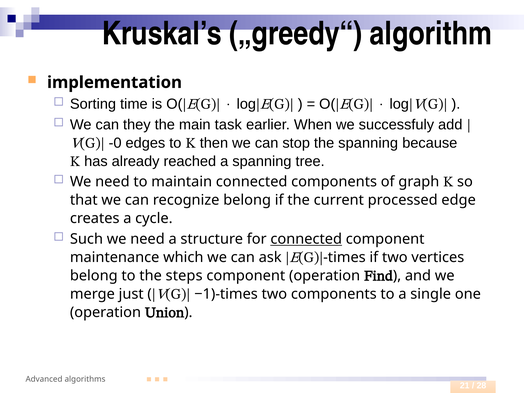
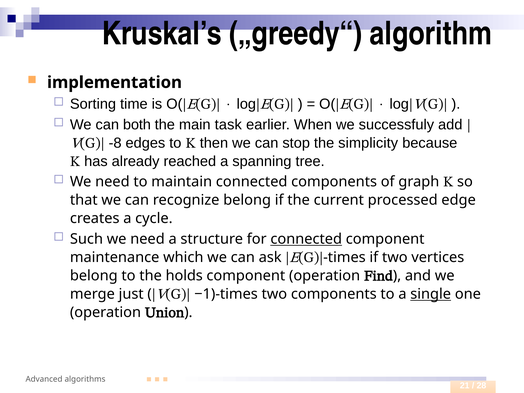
they: they -> both
-0: -0 -> -8
the spanning: spanning -> simplicity
steps: steps -> holds
single underline: none -> present
